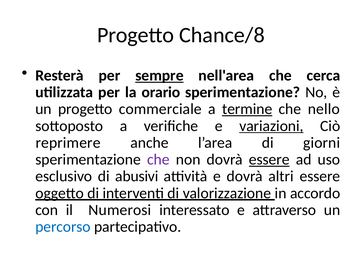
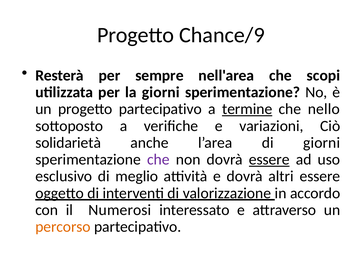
Chance/8: Chance/8 -> Chance/9
sempre underline: present -> none
cerca: cerca -> scopi
la orario: orario -> giorni
progetto commerciale: commerciale -> partecipativo
variazioni underline: present -> none
reprimere: reprimere -> solidarietà
abusivi: abusivi -> meglio
percorso colour: blue -> orange
